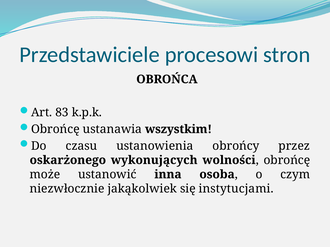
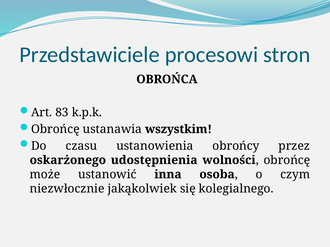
wykonujących: wykonujących -> udostępnienia
instytucjami: instytucjami -> kolegialnego
